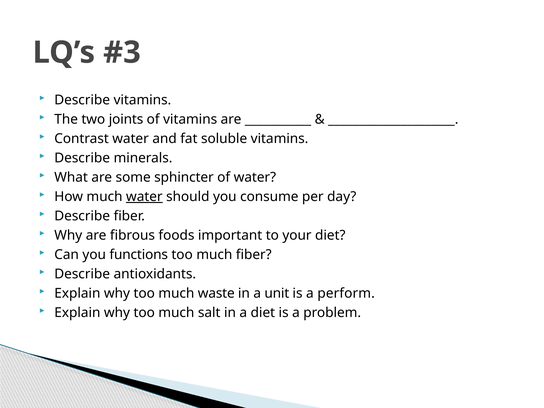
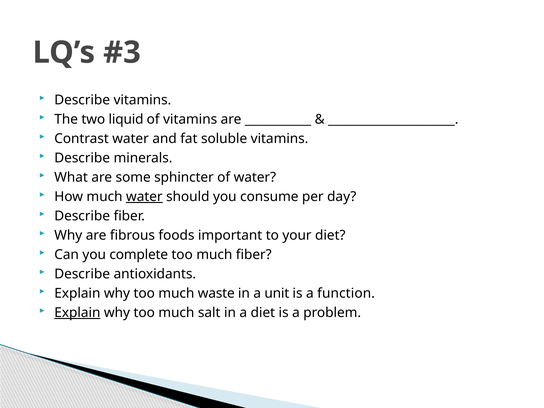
joints: joints -> liquid
functions: functions -> complete
perform: perform -> function
Explain at (77, 313) underline: none -> present
